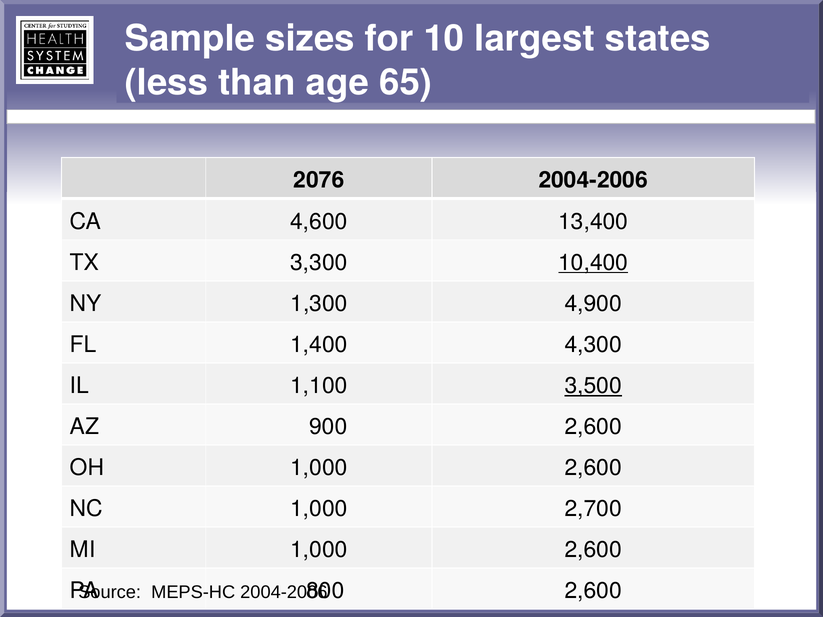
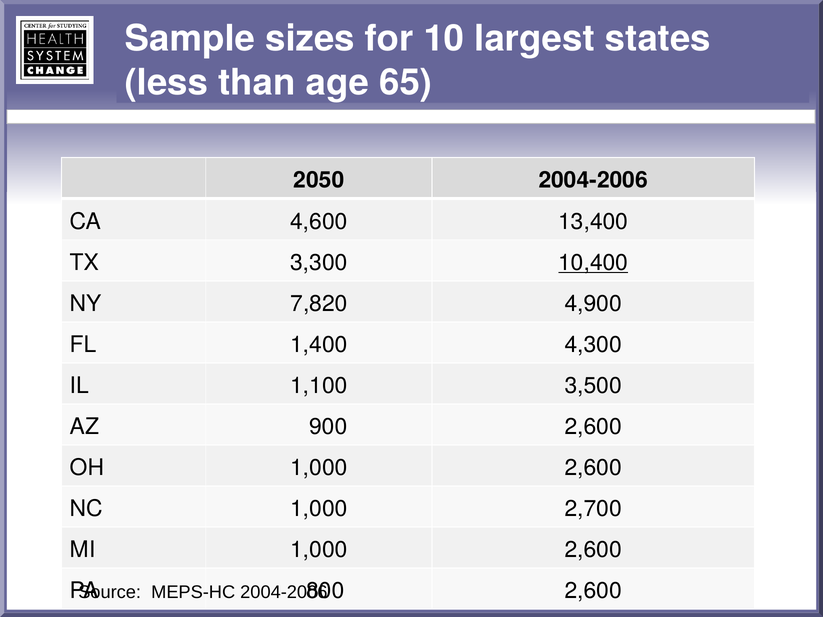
2076: 2076 -> 2050
1,300: 1,300 -> 7,820
3,500 underline: present -> none
